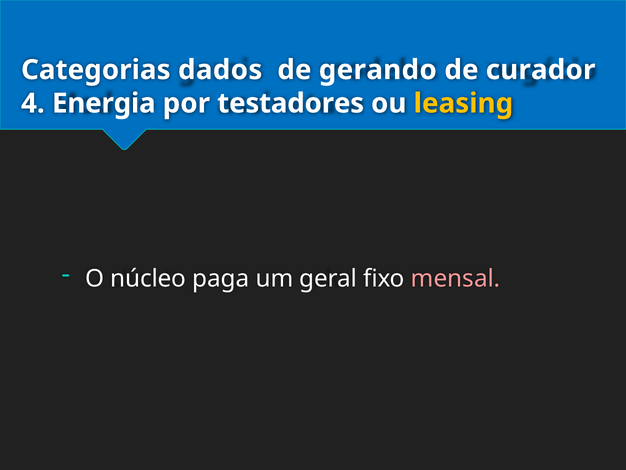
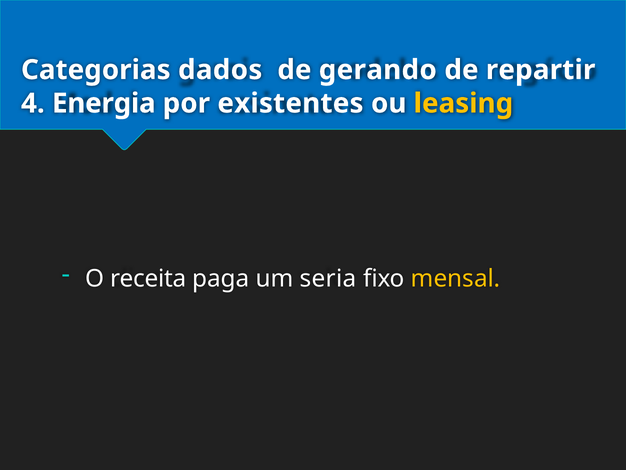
curador: curador -> repartir
testadores: testadores -> existentes
núcleo: núcleo -> receita
geral: geral -> seria
mensal colour: pink -> yellow
